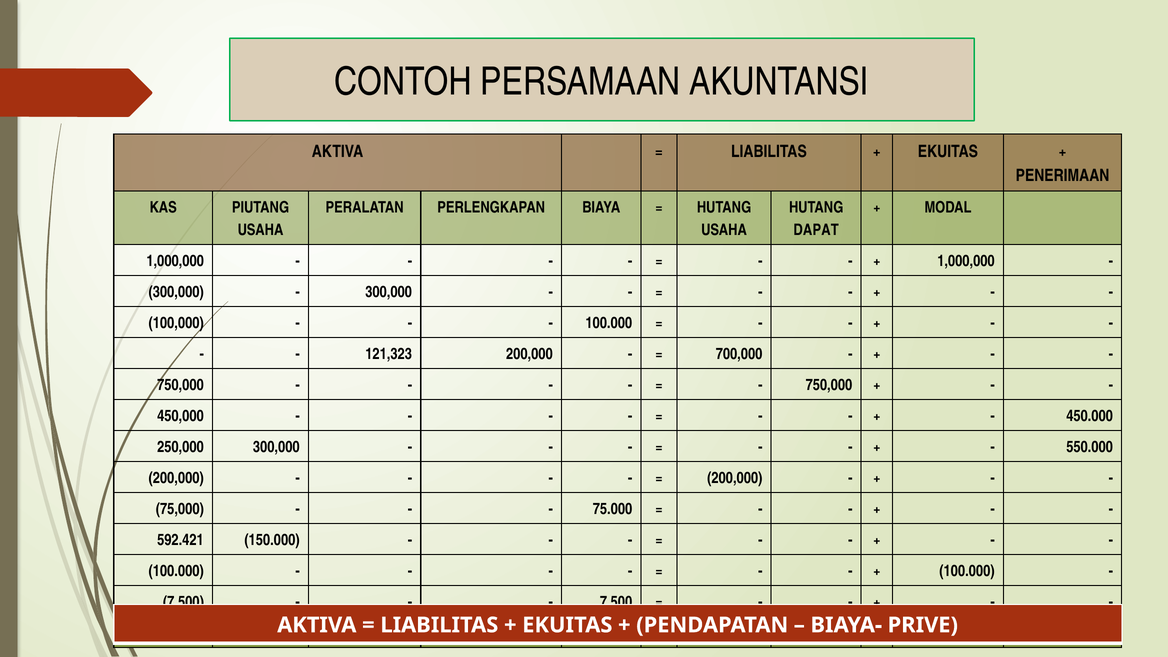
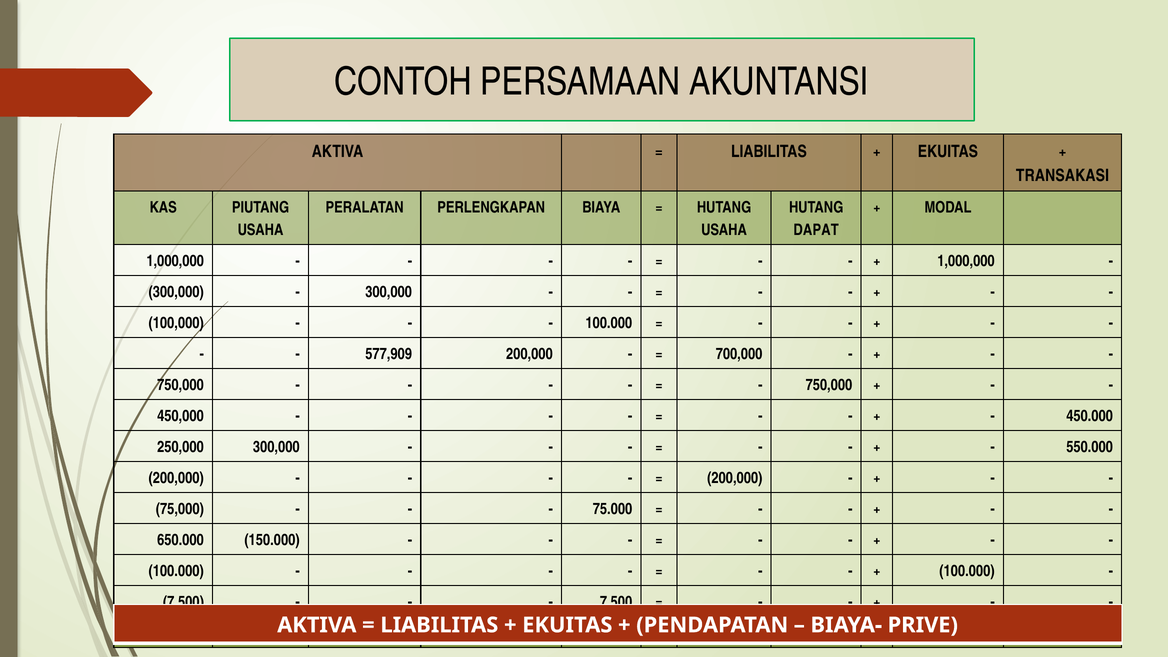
PENERIMAAN: PENERIMAAN -> TRANSAKASI
121,323: 121,323 -> 577,909
592.421: 592.421 -> 650.000
